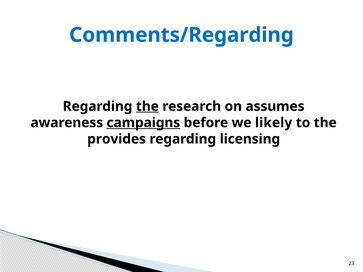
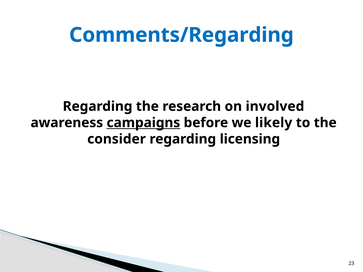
the at (147, 106) underline: present -> none
assumes: assumes -> involved
provides: provides -> consider
